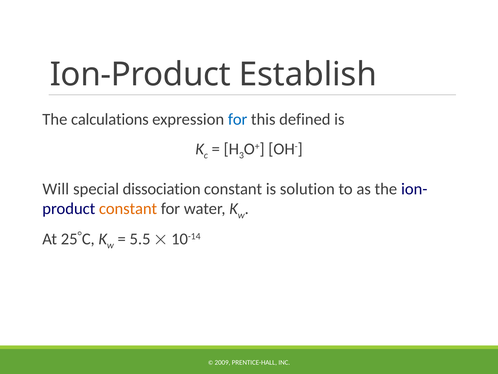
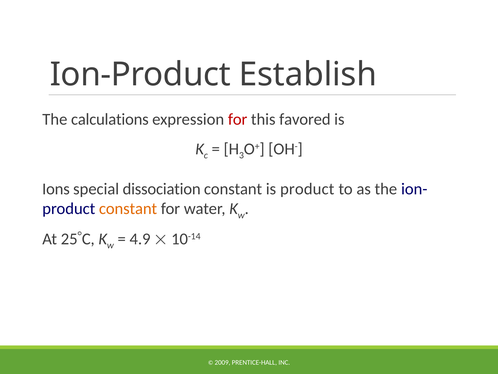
for at (238, 119) colour: blue -> red
defined: defined -> favored
Will: Will -> Ions
is solution: solution -> product
5.5: 5.5 -> 4.9
